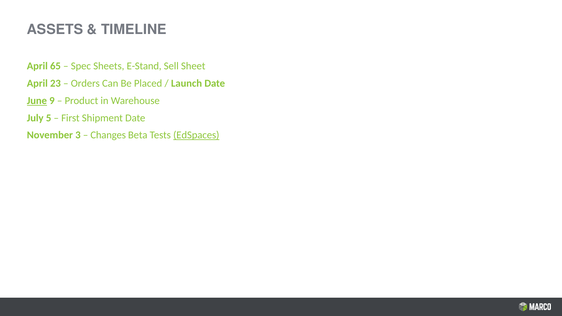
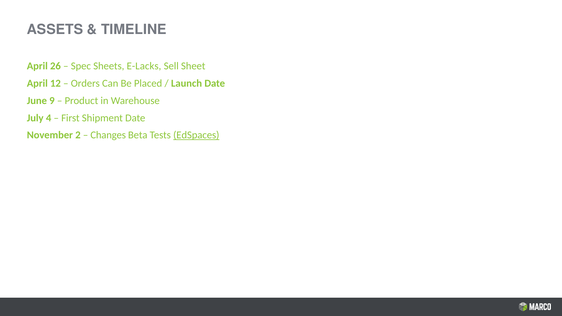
65: 65 -> 26
E-Stand: E-Stand -> E-Lacks
23: 23 -> 12
June underline: present -> none
5: 5 -> 4
3: 3 -> 2
